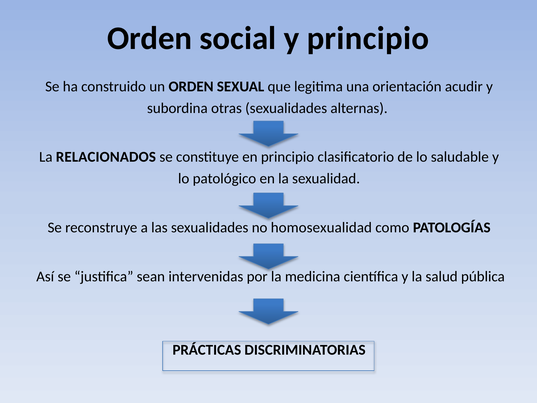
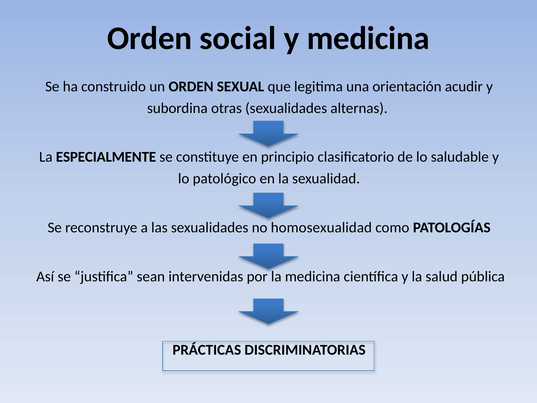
y principio: principio -> medicina
RELACIONADOS: RELACIONADOS -> ESPECIALMENTE
